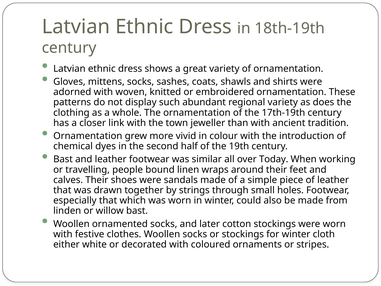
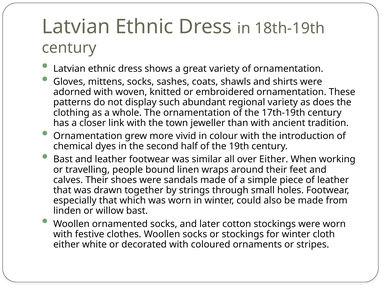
over Today: Today -> Either
